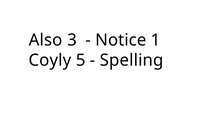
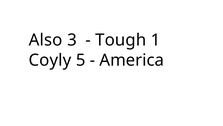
Notice: Notice -> Tough
Spelling: Spelling -> America
